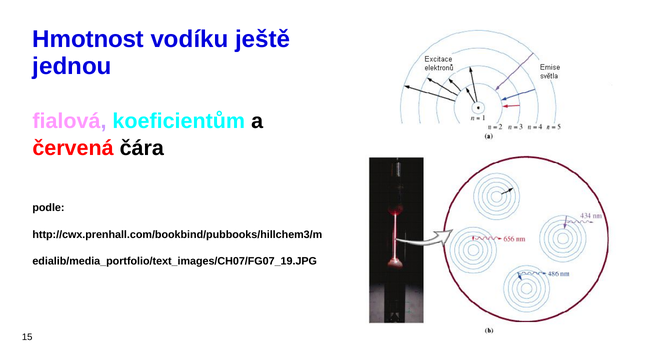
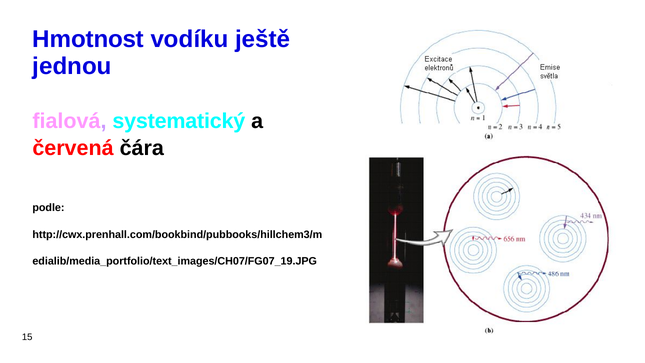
koeficientům: koeficientům -> systematický
